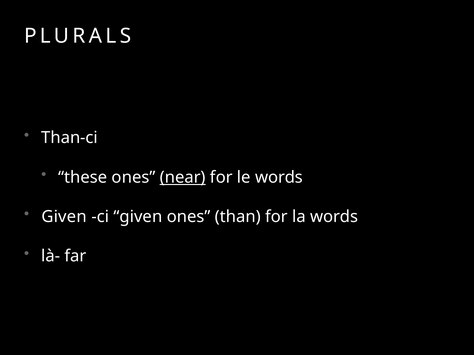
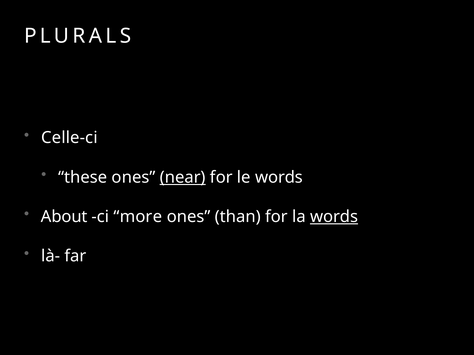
Than-ci: Than-ci -> Celle-ci
Given at (64, 217): Given -> About
ci given: given -> more
words at (334, 217) underline: none -> present
